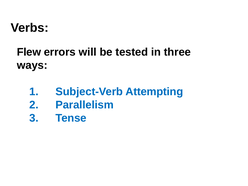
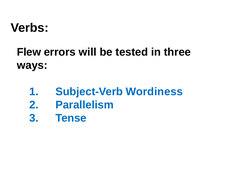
Attempting: Attempting -> Wordiness
